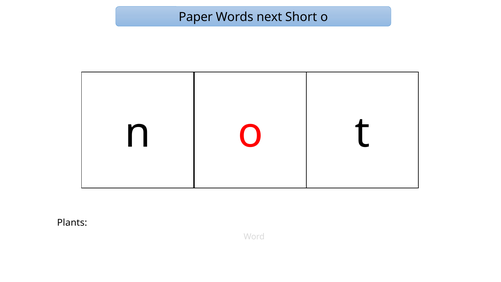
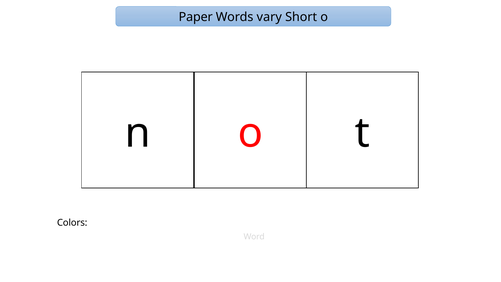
next: next -> vary
Plants: Plants -> Colors
